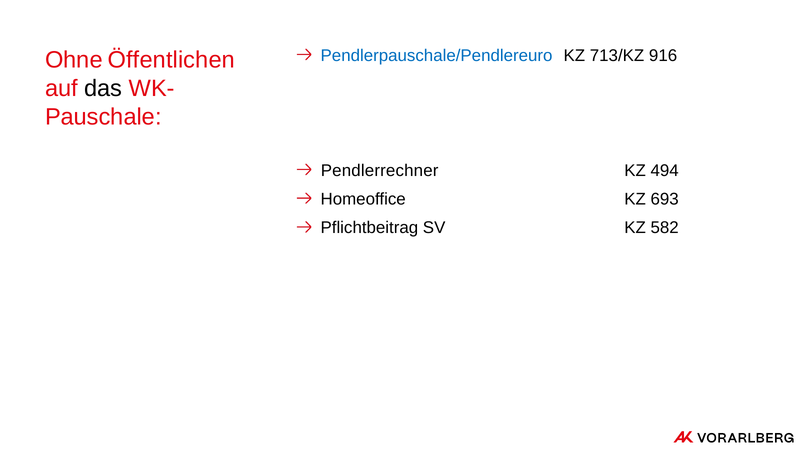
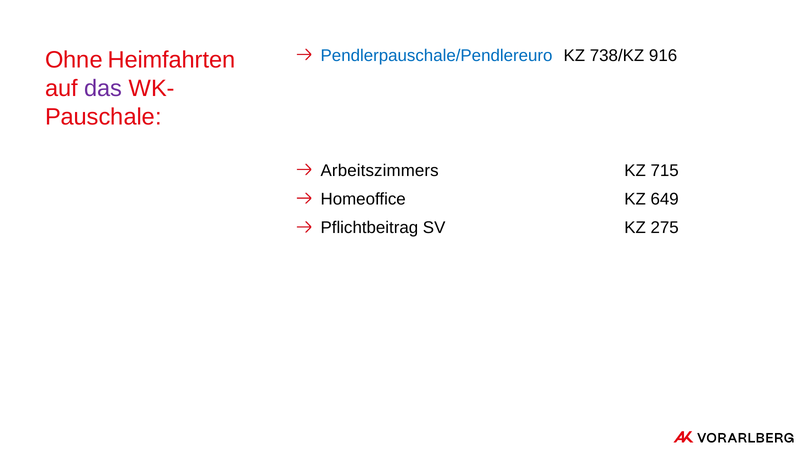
713/KZ: 713/KZ -> 738/KZ
Öffentlichen: Öffentlichen -> Heimfahrten
das colour: black -> purple
Pendlerrechner: Pendlerrechner -> Arbeitszimmers
494: 494 -> 715
693: 693 -> 649
582: 582 -> 275
